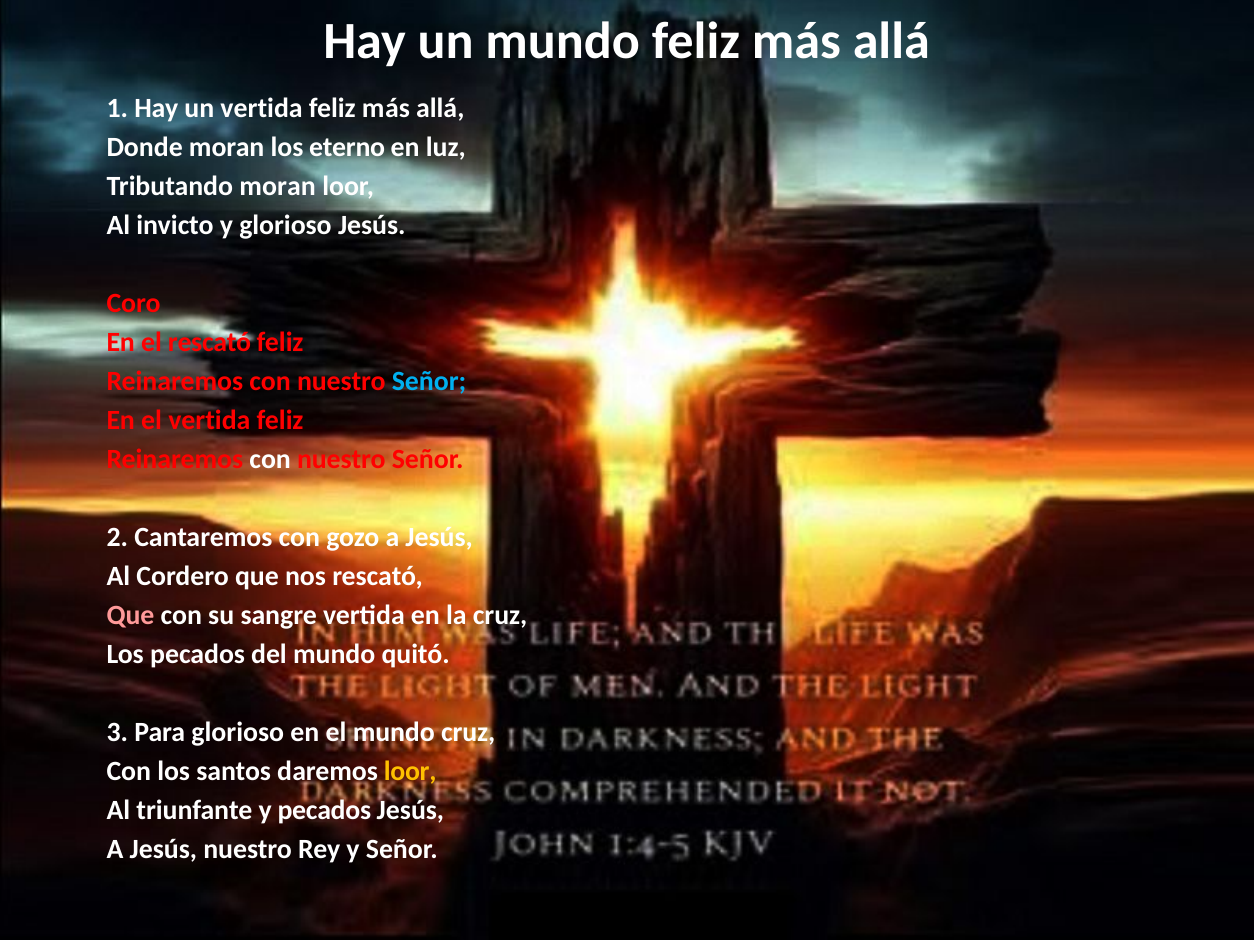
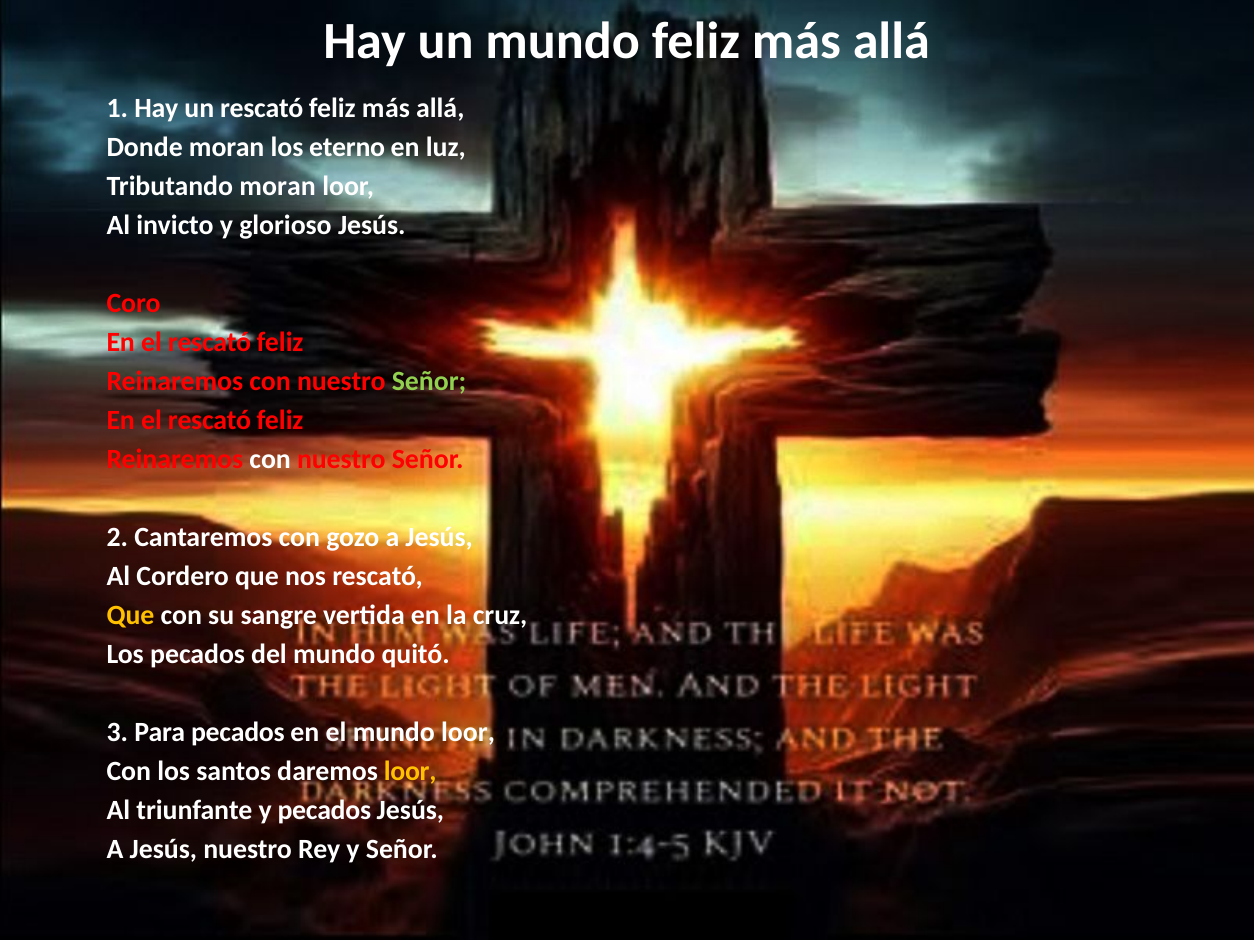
un vertida: vertida -> rescató
Señor at (429, 382) colour: light blue -> light green
vertida at (209, 421): vertida -> rescató
Que at (131, 616) colour: pink -> yellow
Para glorioso: glorioso -> pecados
mundo cruz: cruz -> loor
